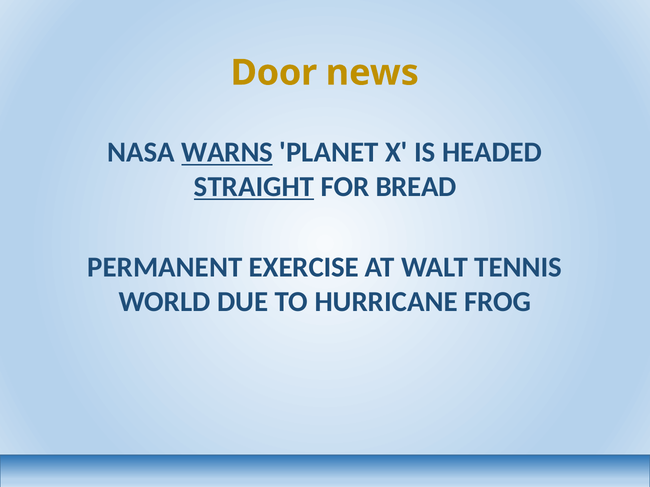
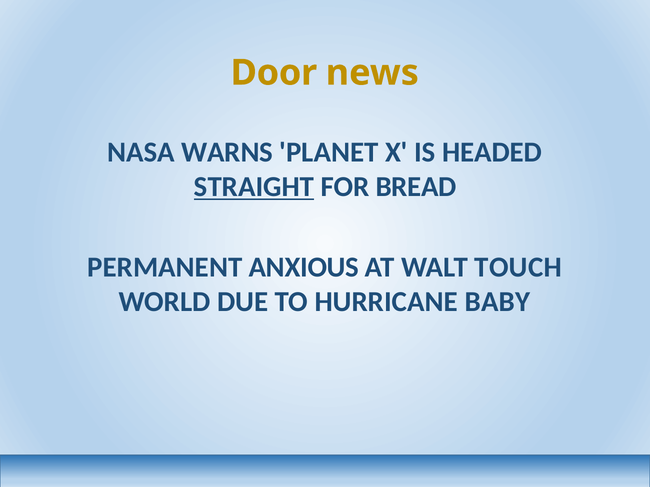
WARNS underline: present -> none
EXERCISE: EXERCISE -> ANXIOUS
TENNIS: TENNIS -> TOUCH
FROG: FROG -> BABY
